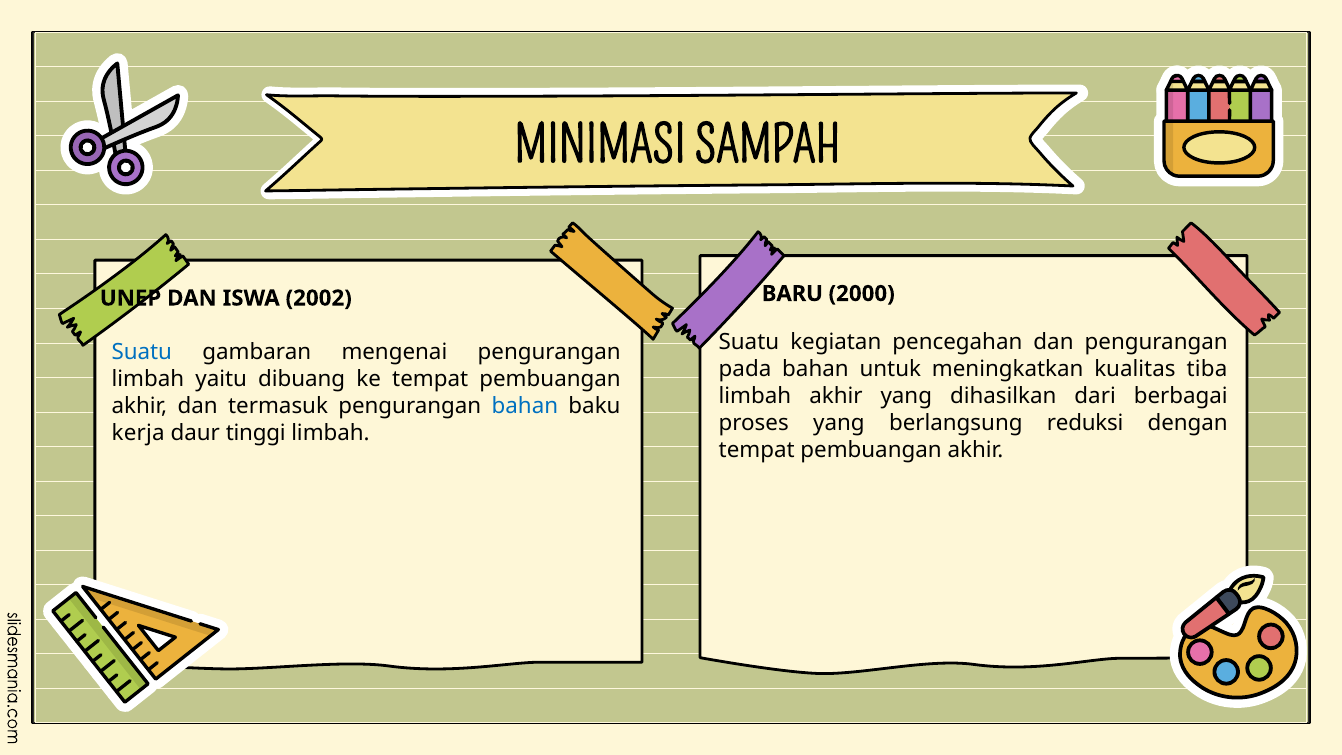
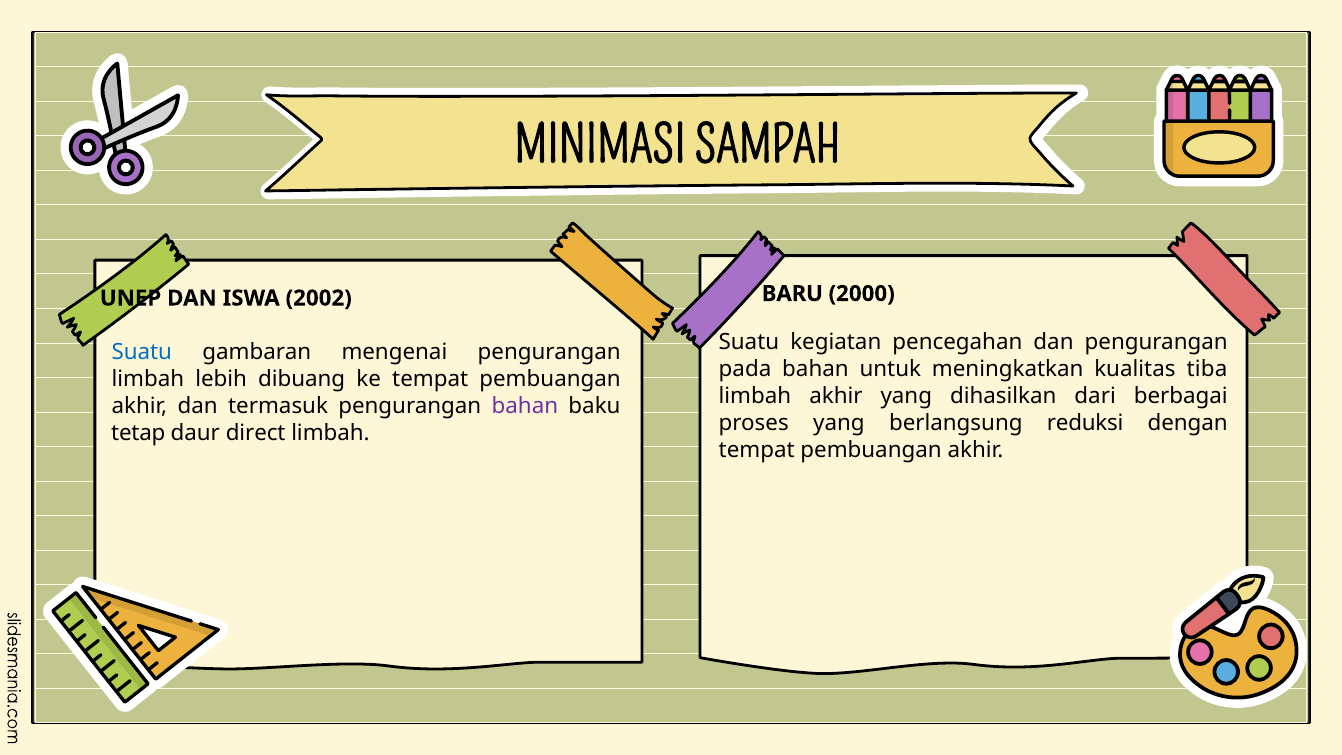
yaitu: yaitu -> lebih
bahan at (525, 406) colour: blue -> purple
kerja: kerja -> tetap
tinggi: tinggi -> direct
